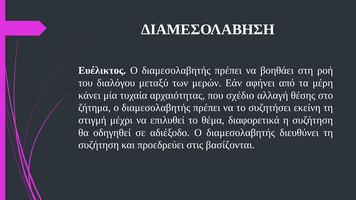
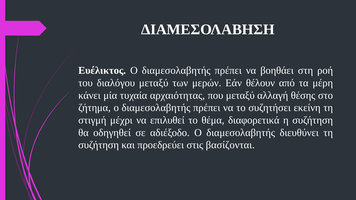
αφήνει: αφήνει -> θέλουν
που σχέδιο: σχέδιο -> μεταξύ
